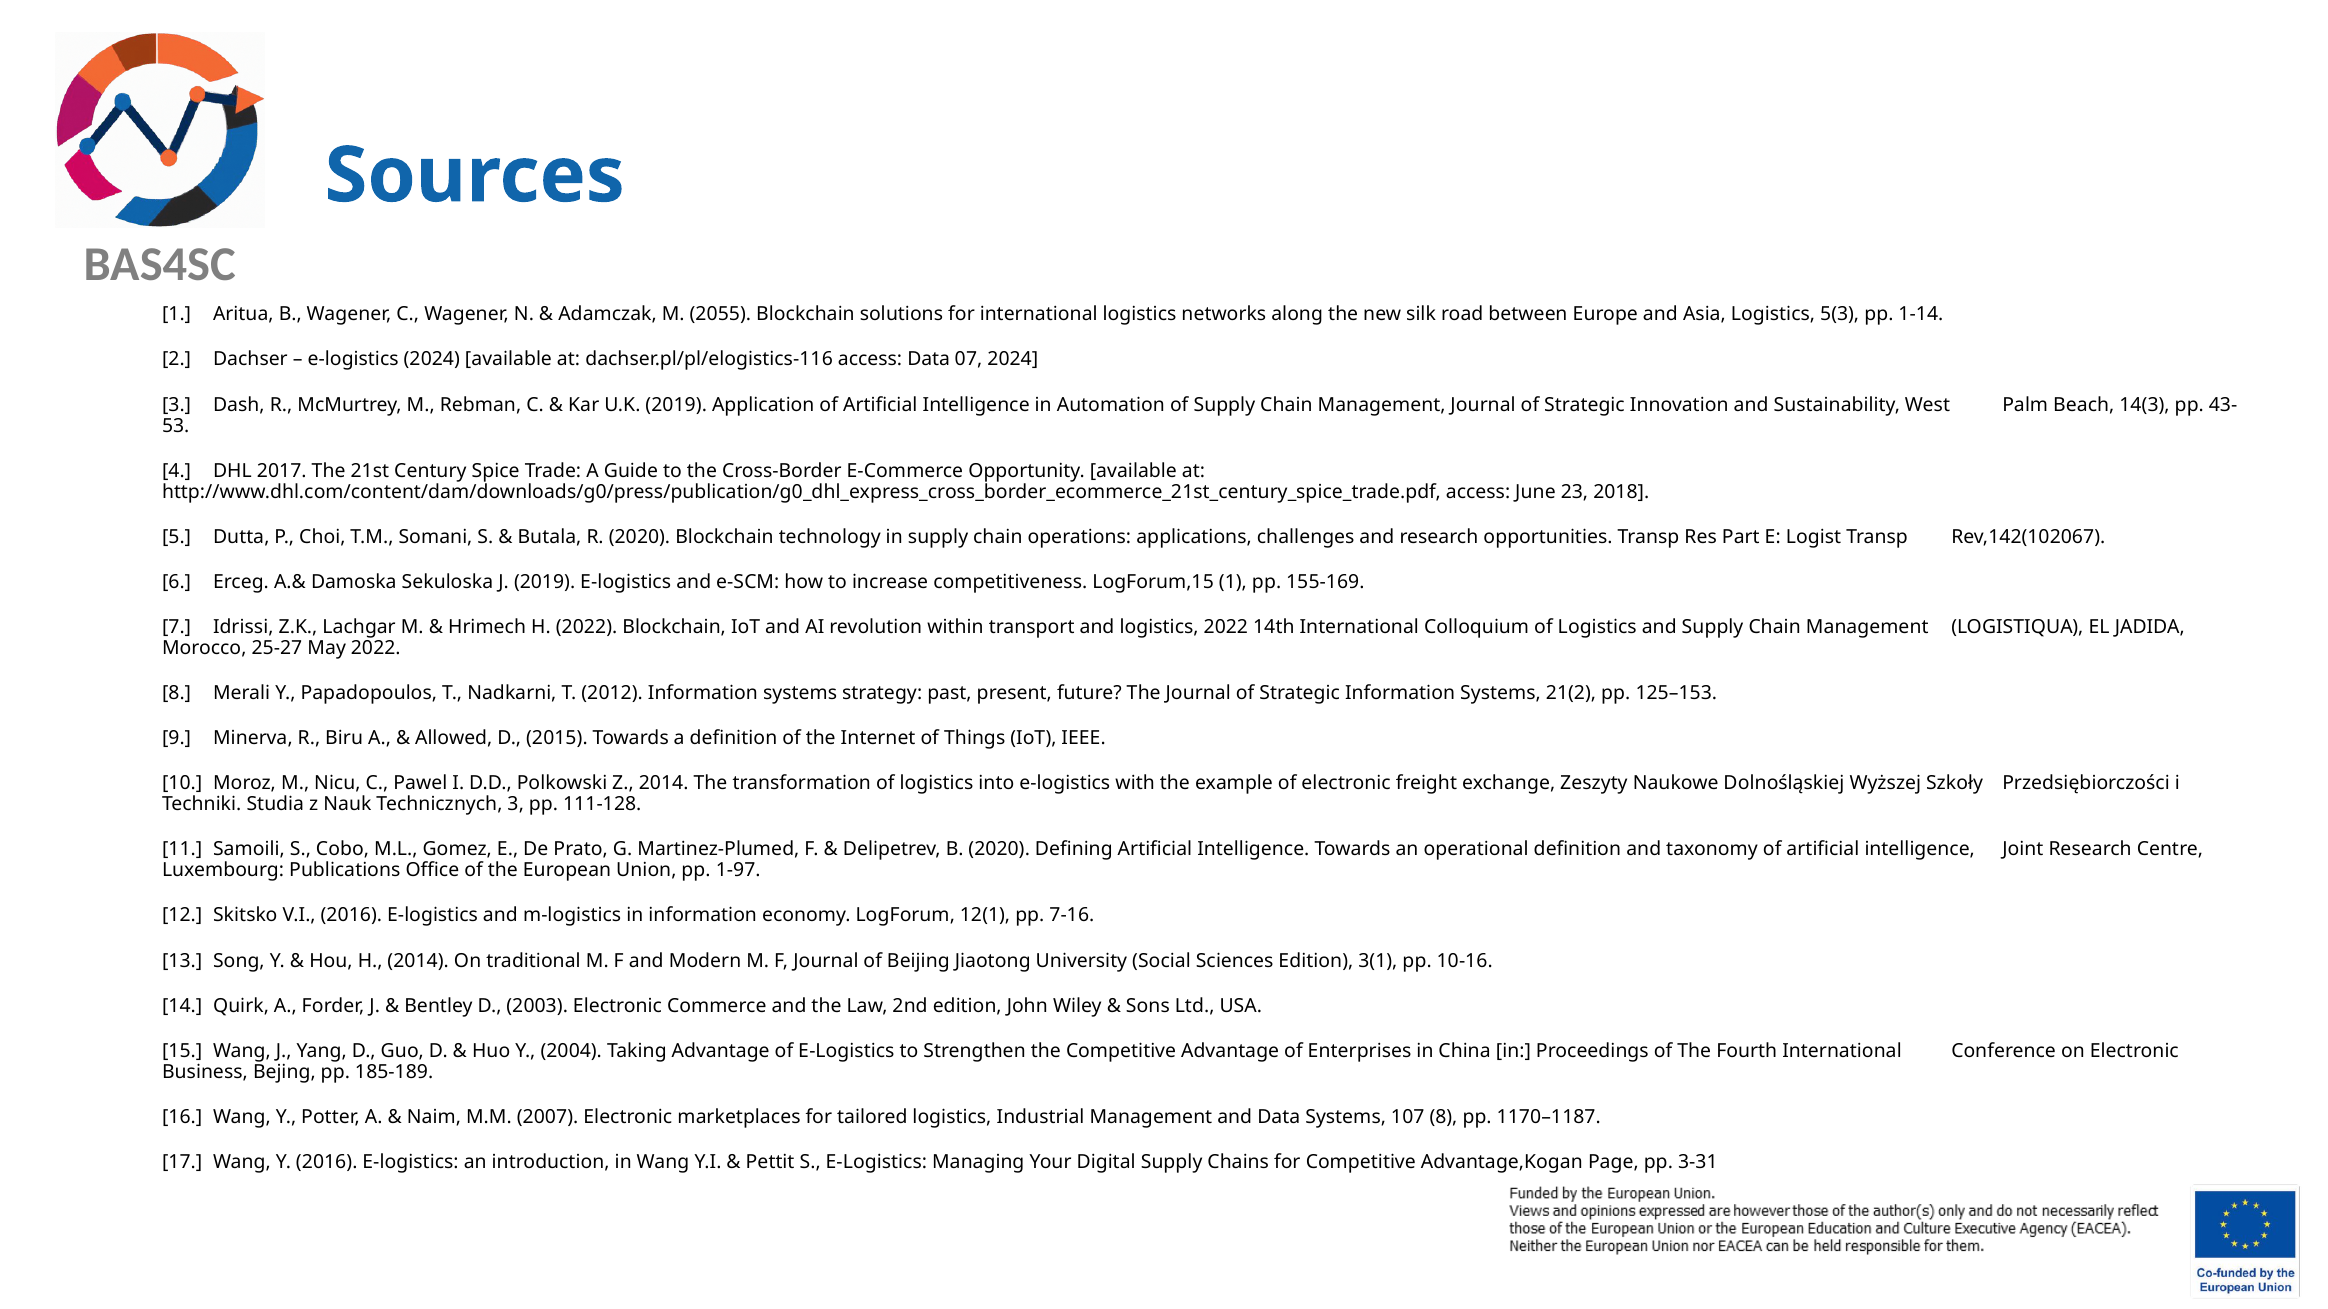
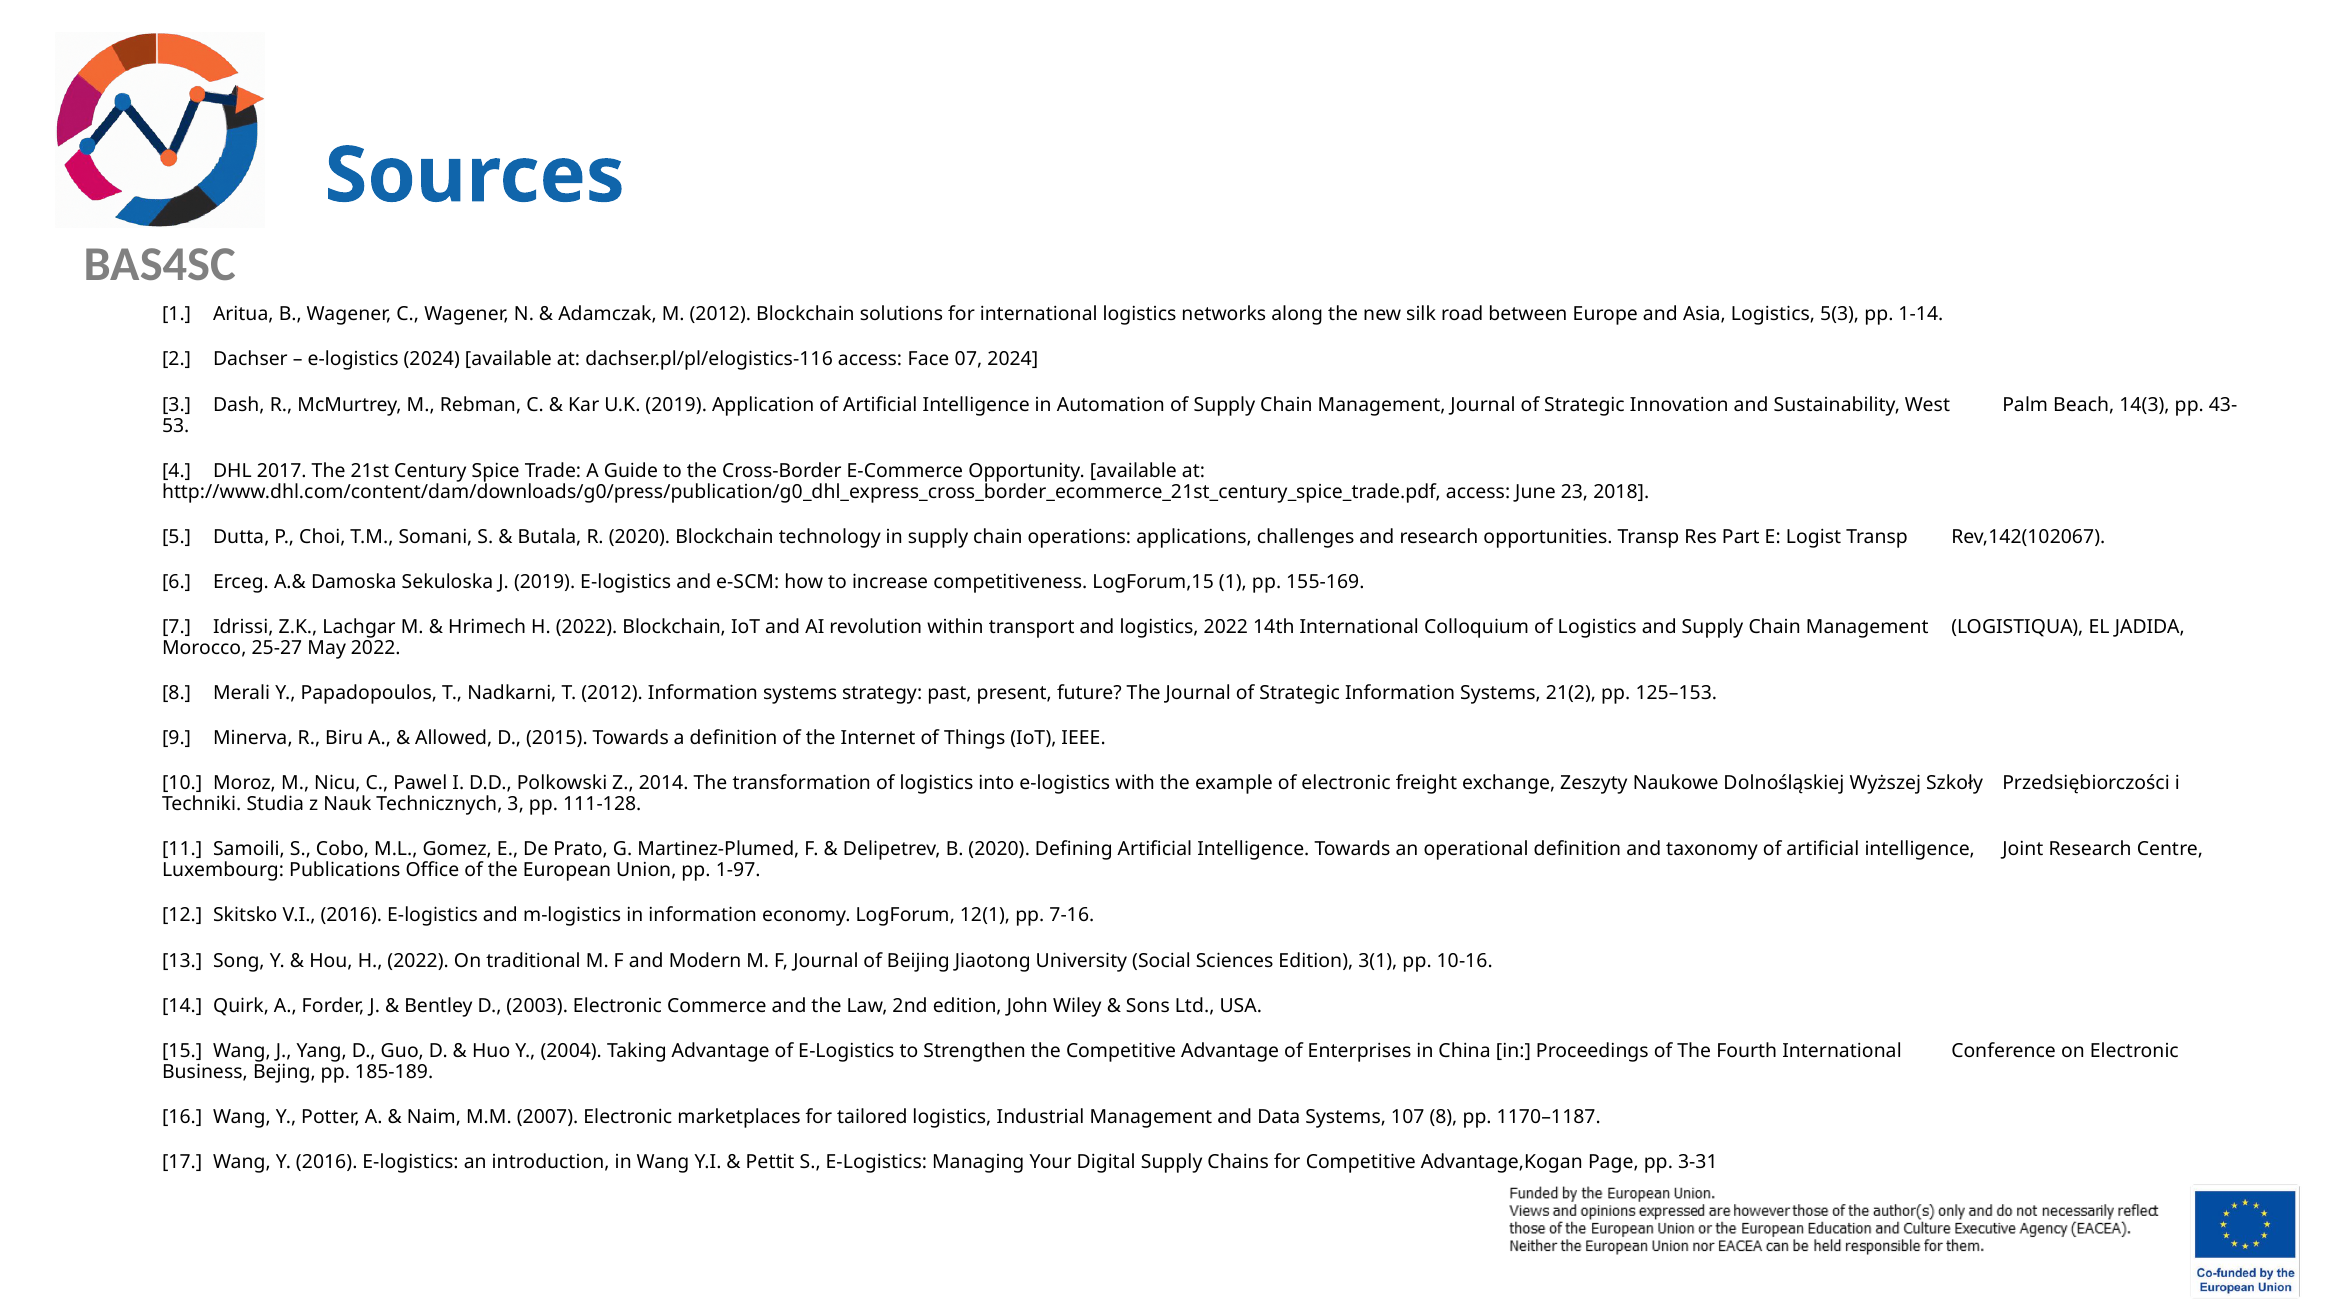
M 2055: 2055 -> 2012
access Data: Data -> Face
Hou H 2014: 2014 -> 2022
